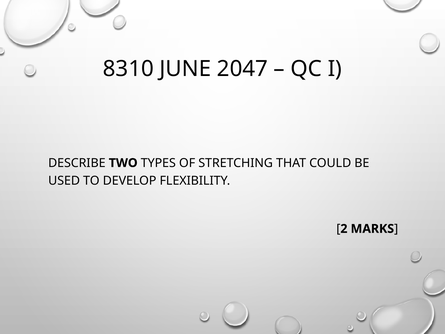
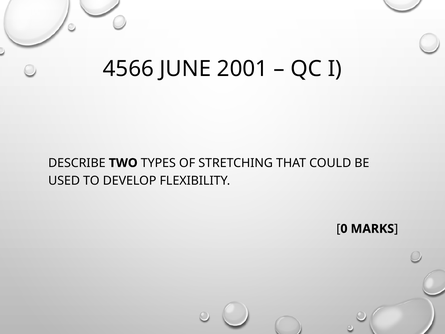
8310: 8310 -> 4566
2047: 2047 -> 2001
2: 2 -> 0
